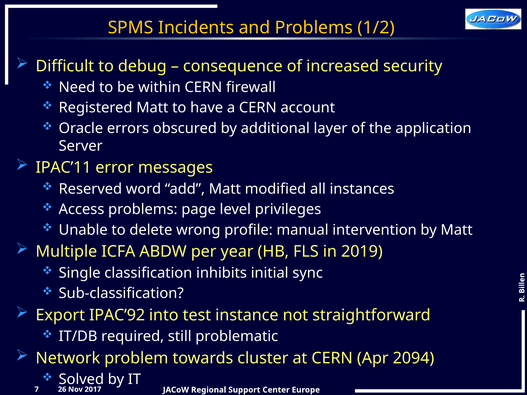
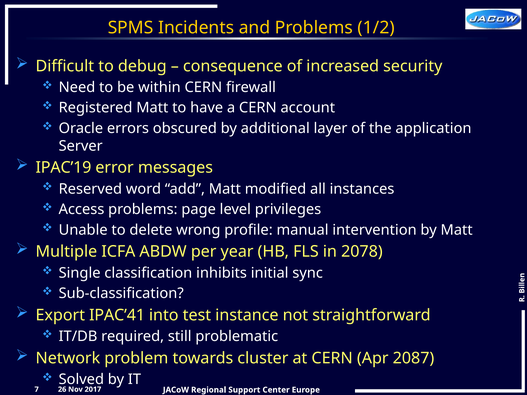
IPAC’11: IPAC’11 -> IPAC’19
2019: 2019 -> 2078
IPAC’92: IPAC’92 -> IPAC’41
2094: 2094 -> 2087
